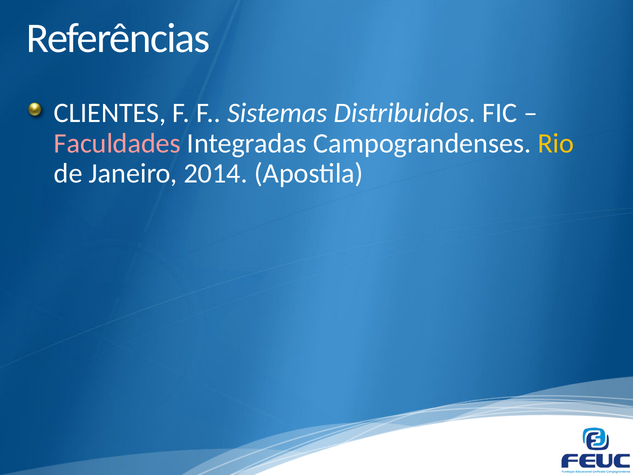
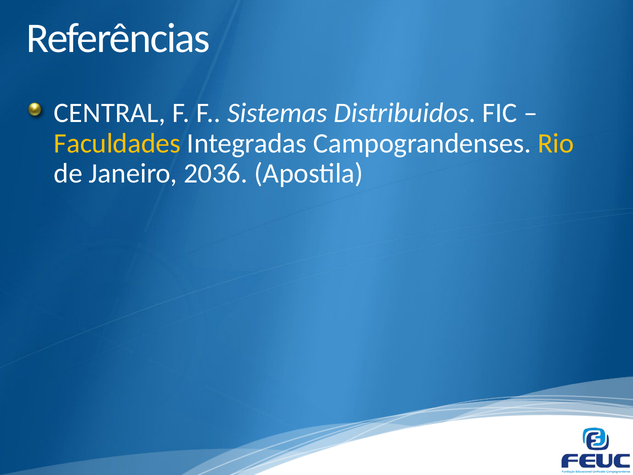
CLIENTES: CLIENTES -> CENTRAL
Faculdades colour: pink -> yellow
2014: 2014 -> 2036
